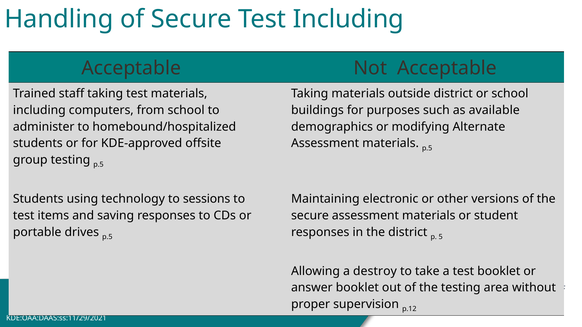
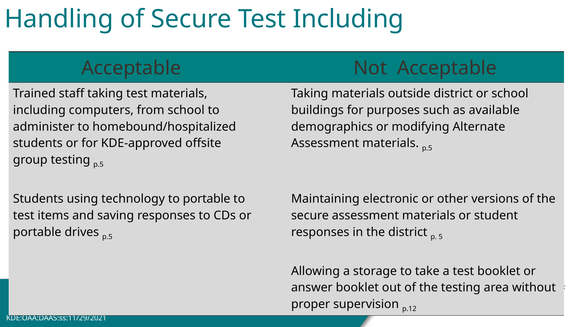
to sessions: sessions -> portable
destroy: destroy -> storage
